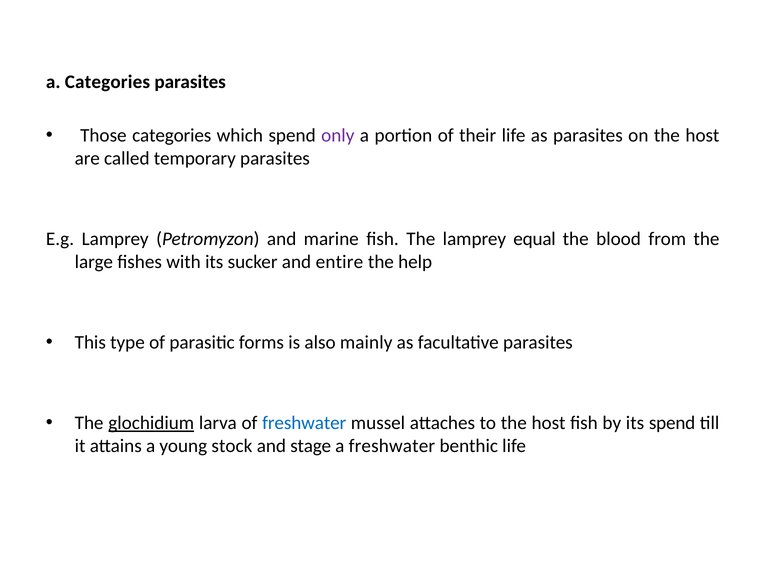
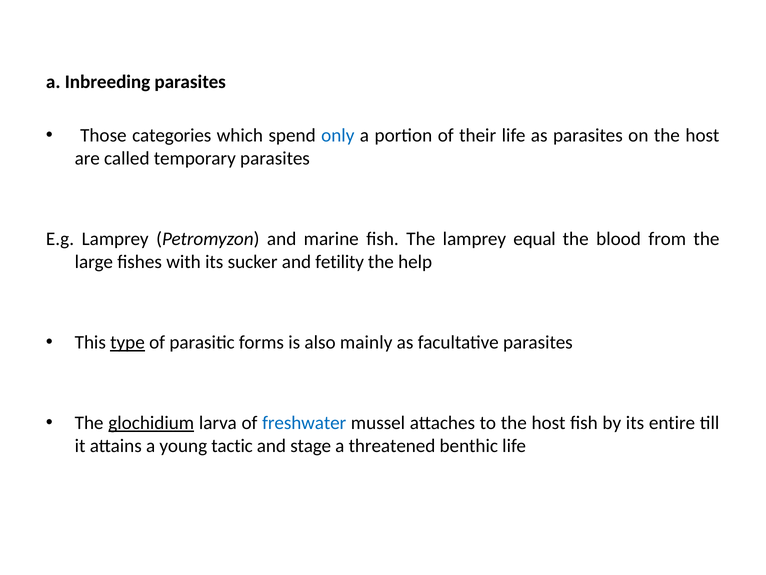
a Categories: Categories -> Inbreeding
only colour: purple -> blue
entire: entire -> fetility
type underline: none -> present
its spend: spend -> entire
stock: stock -> tactic
a freshwater: freshwater -> threatened
